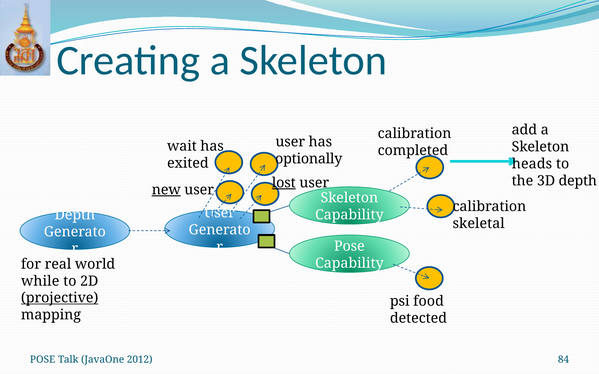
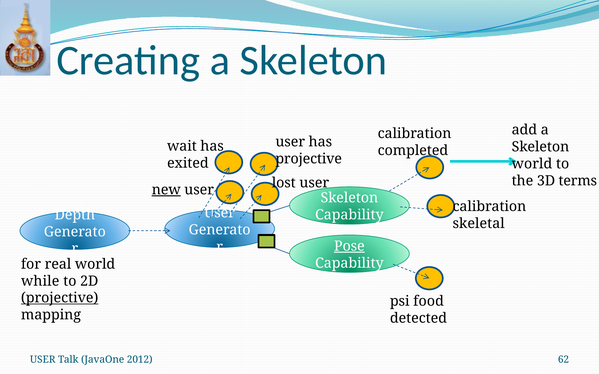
optionally at (309, 159): optionally -> projective
heads at (532, 164): heads -> world
3D depth: depth -> terms
lost underline: present -> none
Pose at (349, 246) underline: none -> present
POSE at (43, 360): POSE -> USER
84: 84 -> 62
